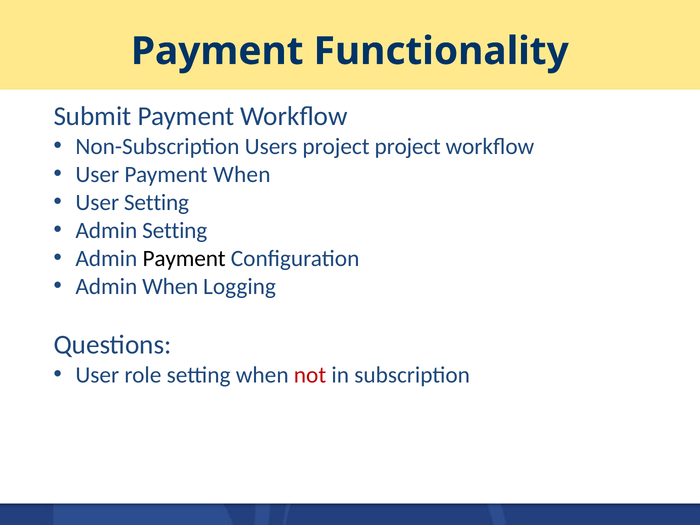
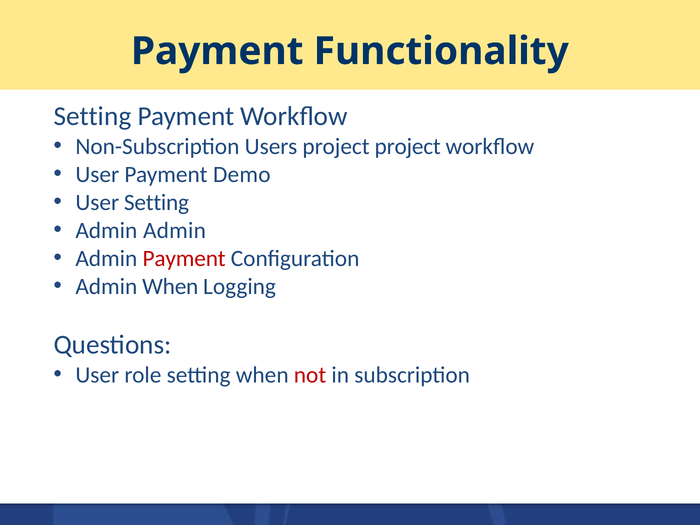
Submit at (92, 116): Submit -> Setting
Payment When: When -> Demo
Admin Setting: Setting -> Admin
Payment at (184, 258) colour: black -> red
